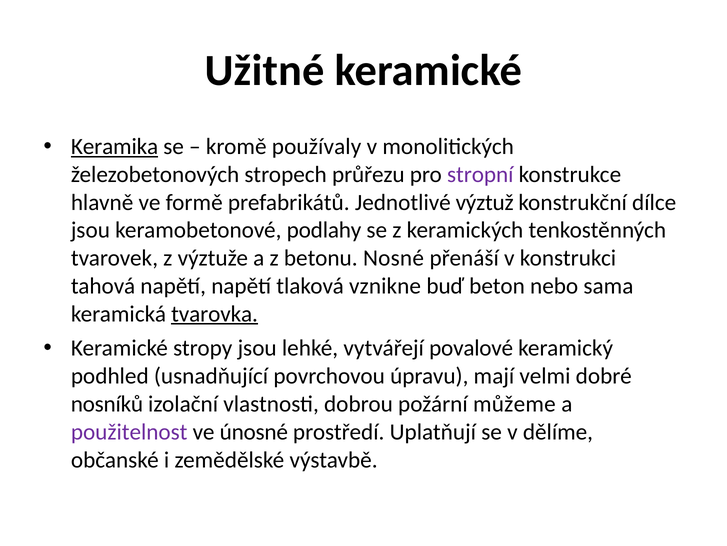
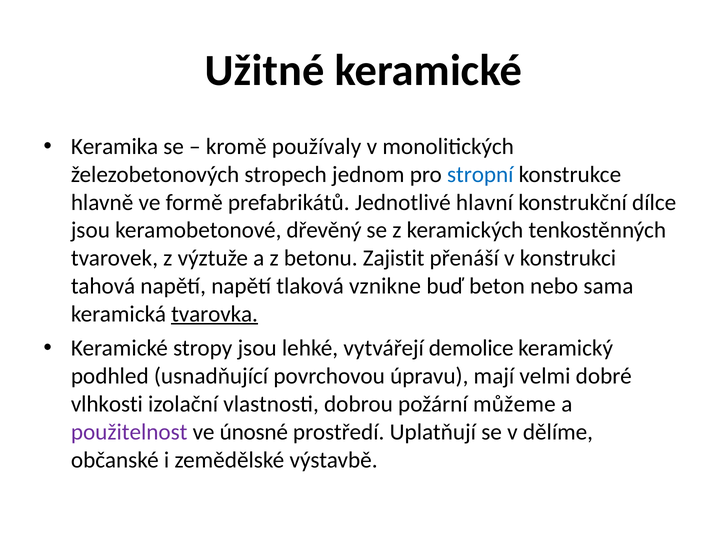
Keramika underline: present -> none
průřezu: průřezu -> jednom
stropní colour: purple -> blue
výztuž: výztuž -> hlavní
podlahy: podlahy -> dřevěný
Nosné: Nosné -> Zajistit
povalové: povalové -> demolice
nosníků: nosníků -> vlhkosti
